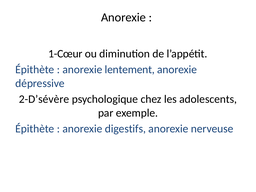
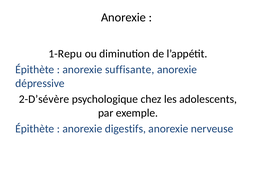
1-Cœur: 1-Cœur -> 1-Repu
lentement: lentement -> suffisante
